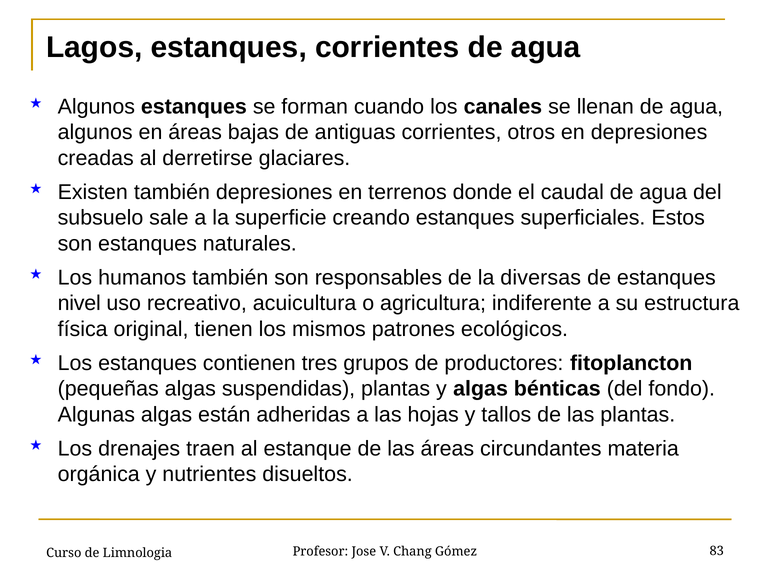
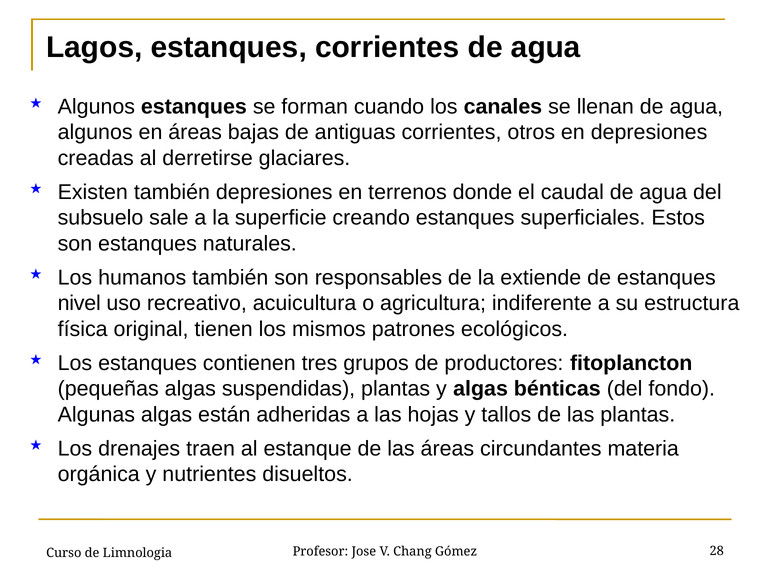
diversas: diversas -> extiende
83: 83 -> 28
